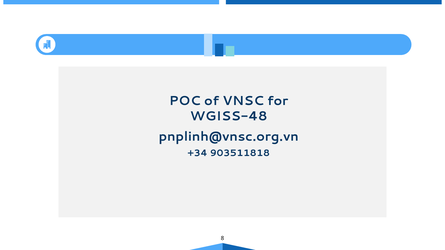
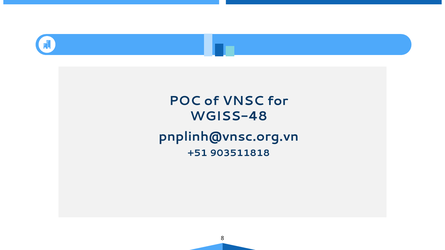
+34: +34 -> +51
